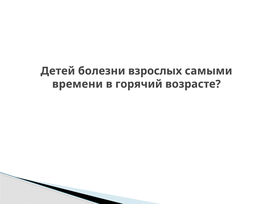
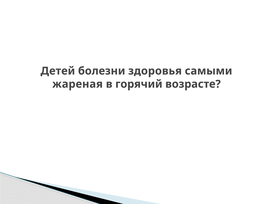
взрослых: взрослых -> здоровья
времени: времени -> жареная
